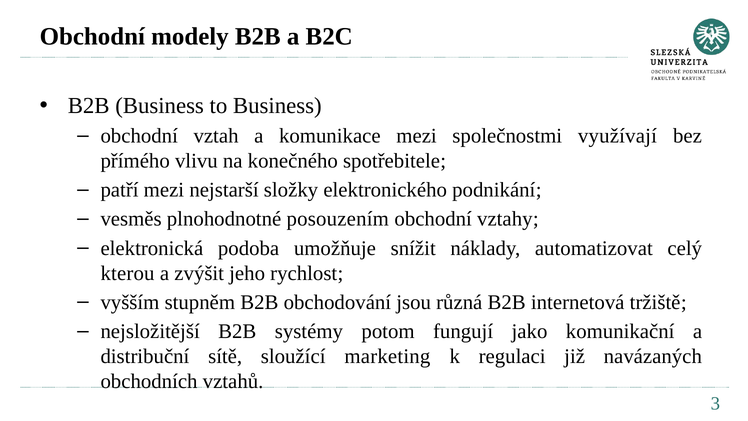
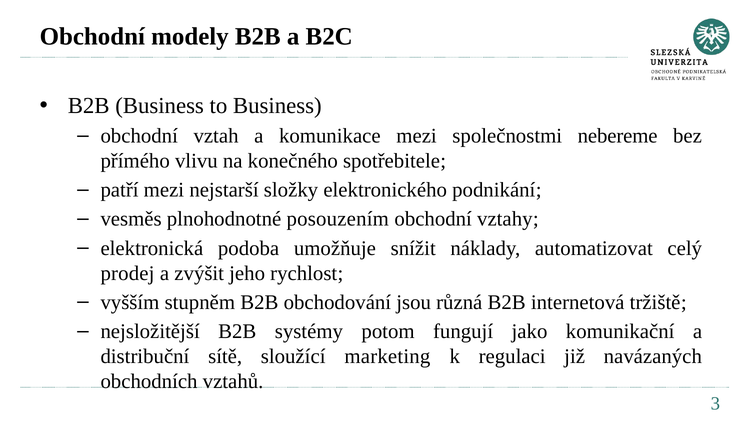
využívají: využívají -> nebereme
kterou: kterou -> prodej
